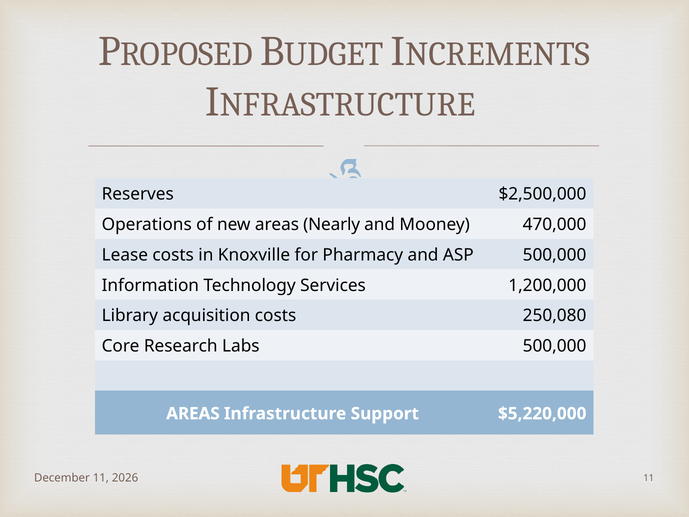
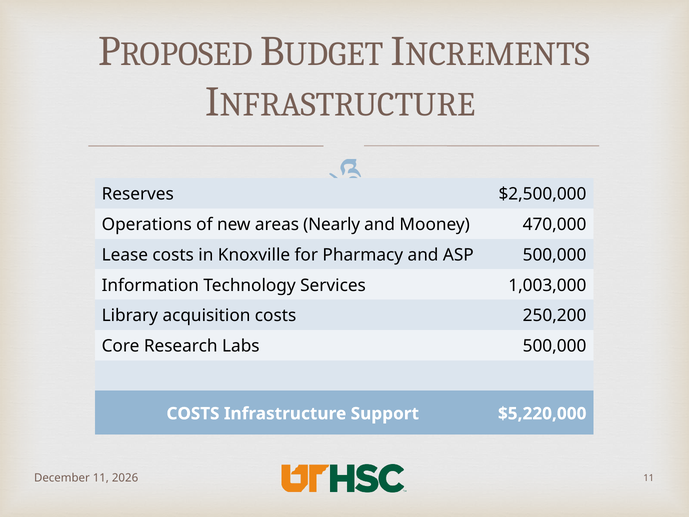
1,200,000: 1,200,000 -> 1,003,000
250,080: 250,080 -> 250,200
AREAS at (193, 413): AREAS -> COSTS
